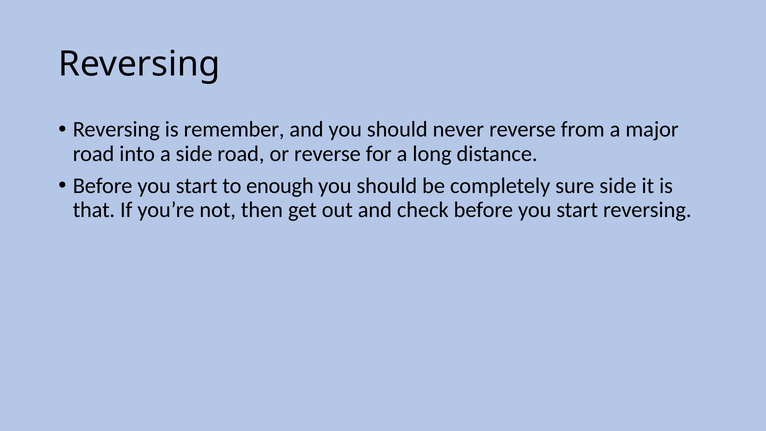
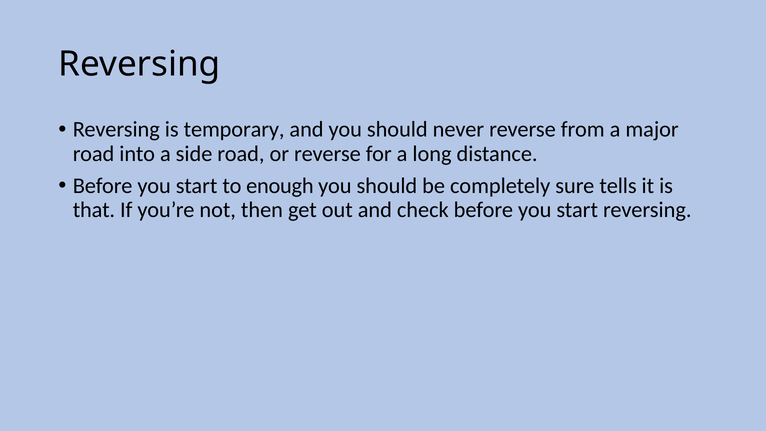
remember: remember -> temporary
sure side: side -> tells
